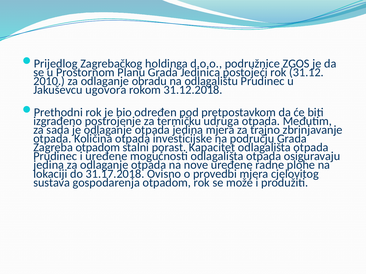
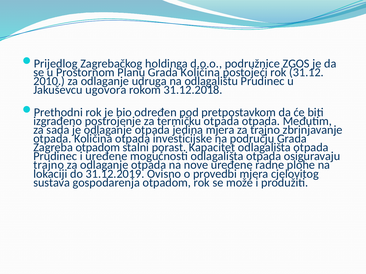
Grada Jedinica: Jedinica -> Količina
obradu: obradu -> udruga
termičku udruga: udruga -> otpada
jedina at (49, 165): jedina -> trajno
31.17.2018: 31.17.2018 -> 31.12.2019
